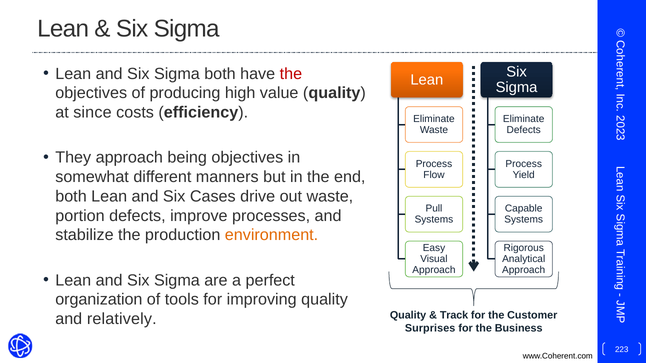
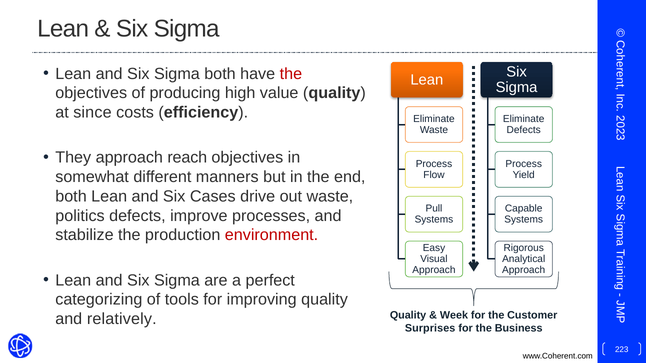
being: being -> reach
portion: portion -> politics
environment colour: orange -> red
organization: organization -> categorizing
Track: Track -> Week
